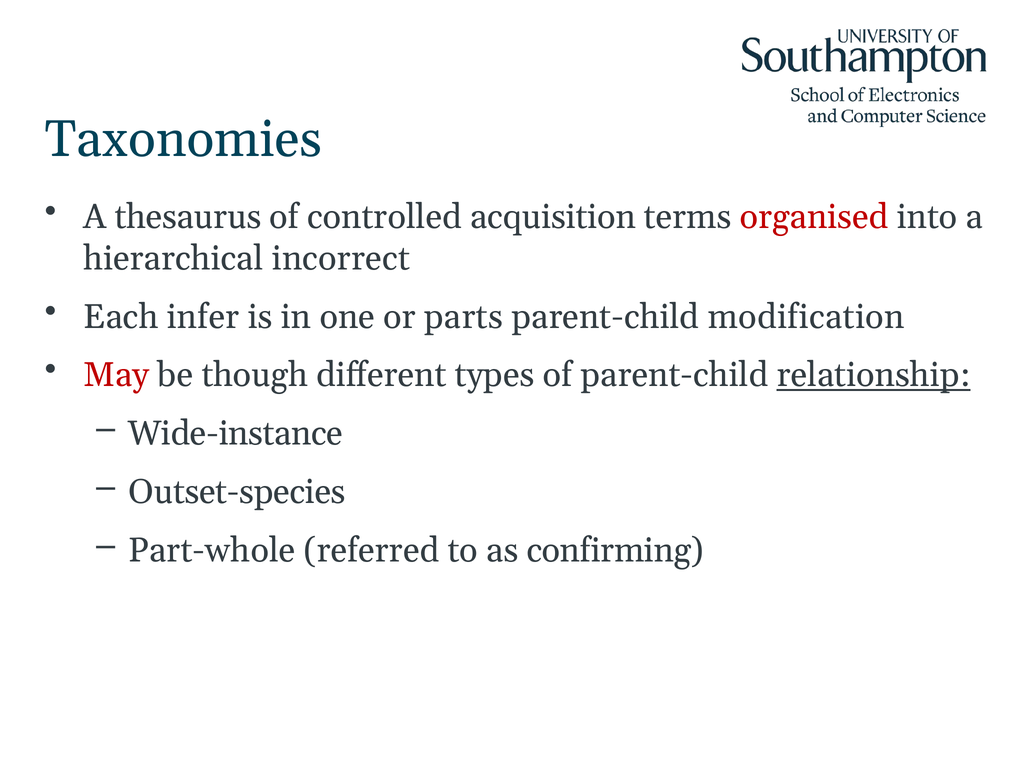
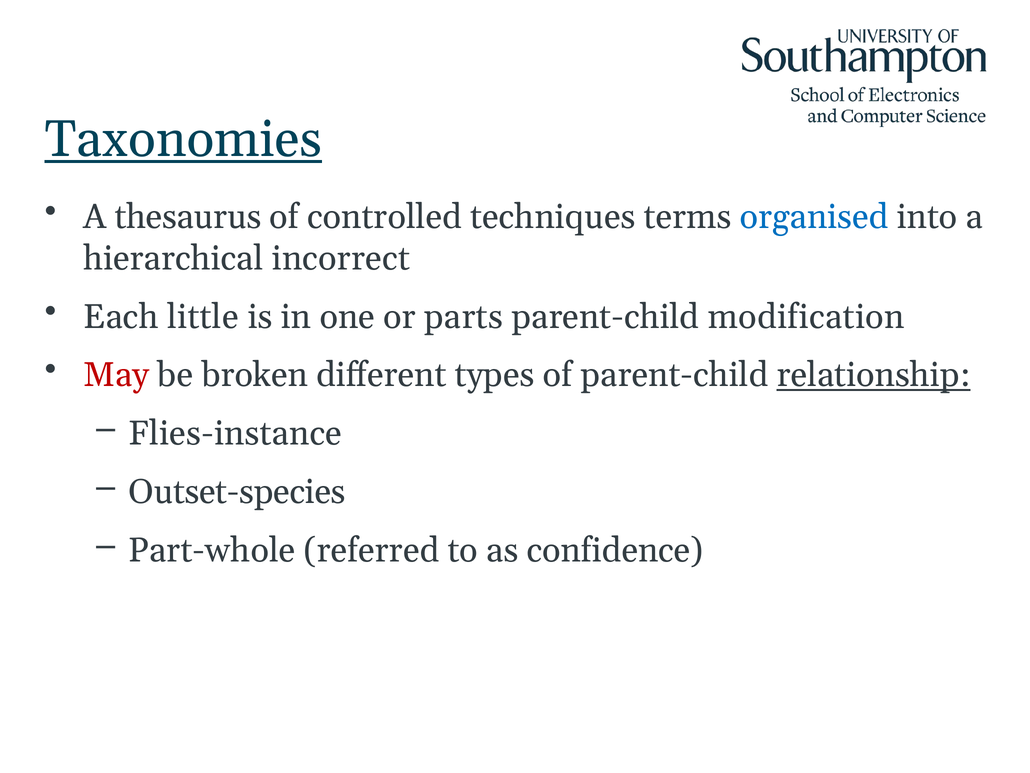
Taxonomies underline: none -> present
acquisition: acquisition -> techniques
organised colour: red -> blue
infer: infer -> little
though: though -> broken
Wide-instance: Wide-instance -> Flies-instance
confirming: confirming -> confidence
